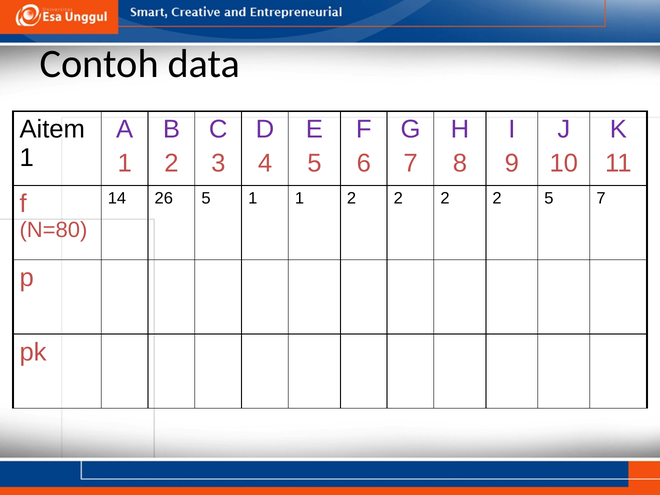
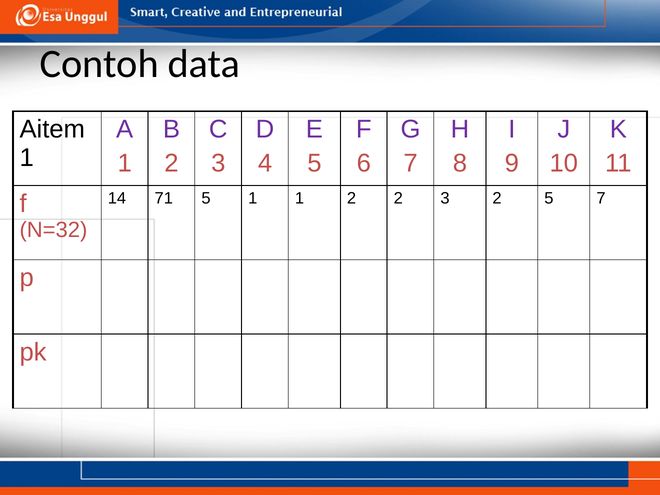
26: 26 -> 71
1 2 2 2: 2 -> 3
N=80: N=80 -> N=32
